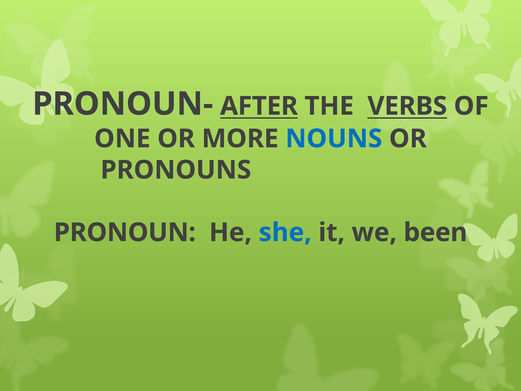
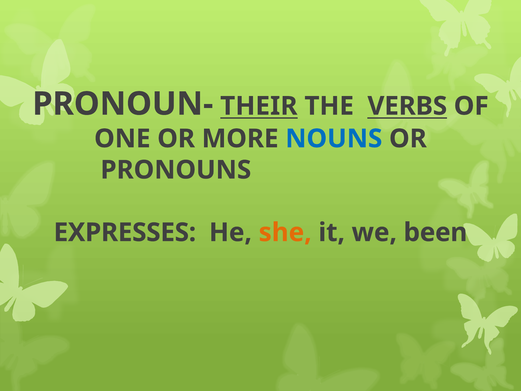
AFTER: AFTER -> THEIR
PRONOUN: PRONOUN -> EXPRESSES
she colour: blue -> orange
